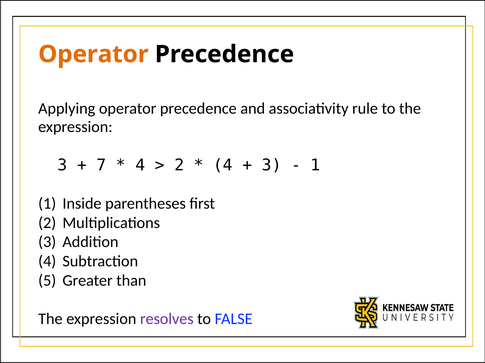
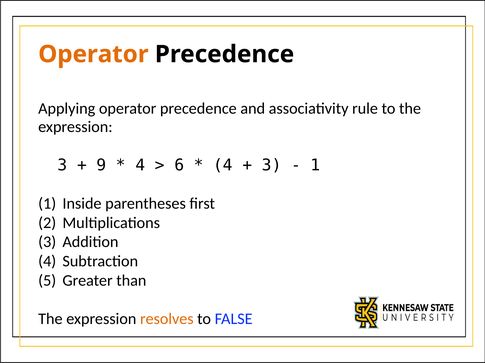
7: 7 -> 9
2 at (179, 166): 2 -> 6
resolves colour: purple -> orange
